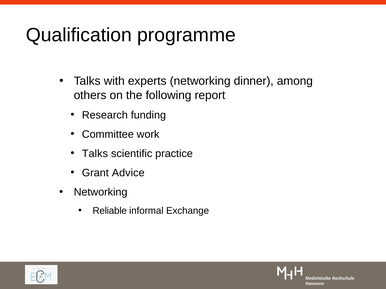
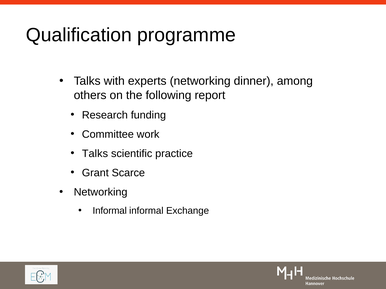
Advice: Advice -> Scarce
Reliable at (110, 211): Reliable -> Informal
